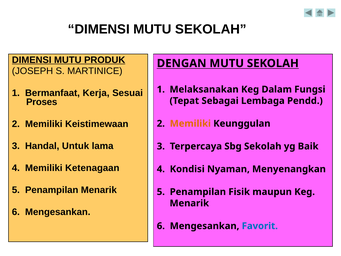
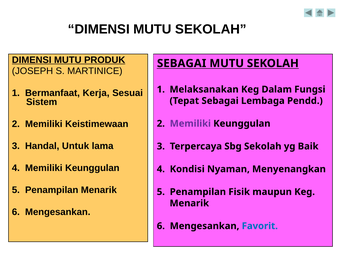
DENGAN at (182, 63): DENGAN -> SEBAGAI
Proses: Proses -> Sistem
Memiliki at (190, 123) colour: orange -> purple
4 Memiliki Ketenagaan: Ketenagaan -> Keunggulan
